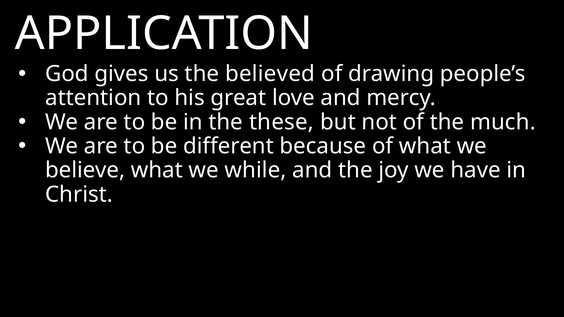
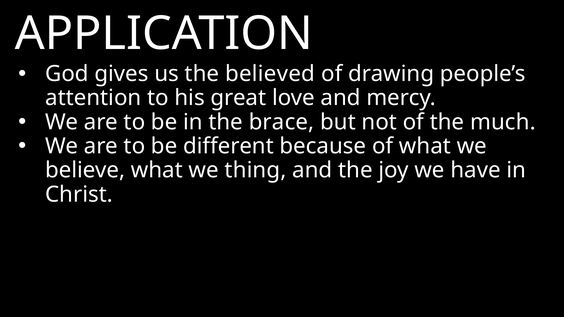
these: these -> brace
while: while -> thing
